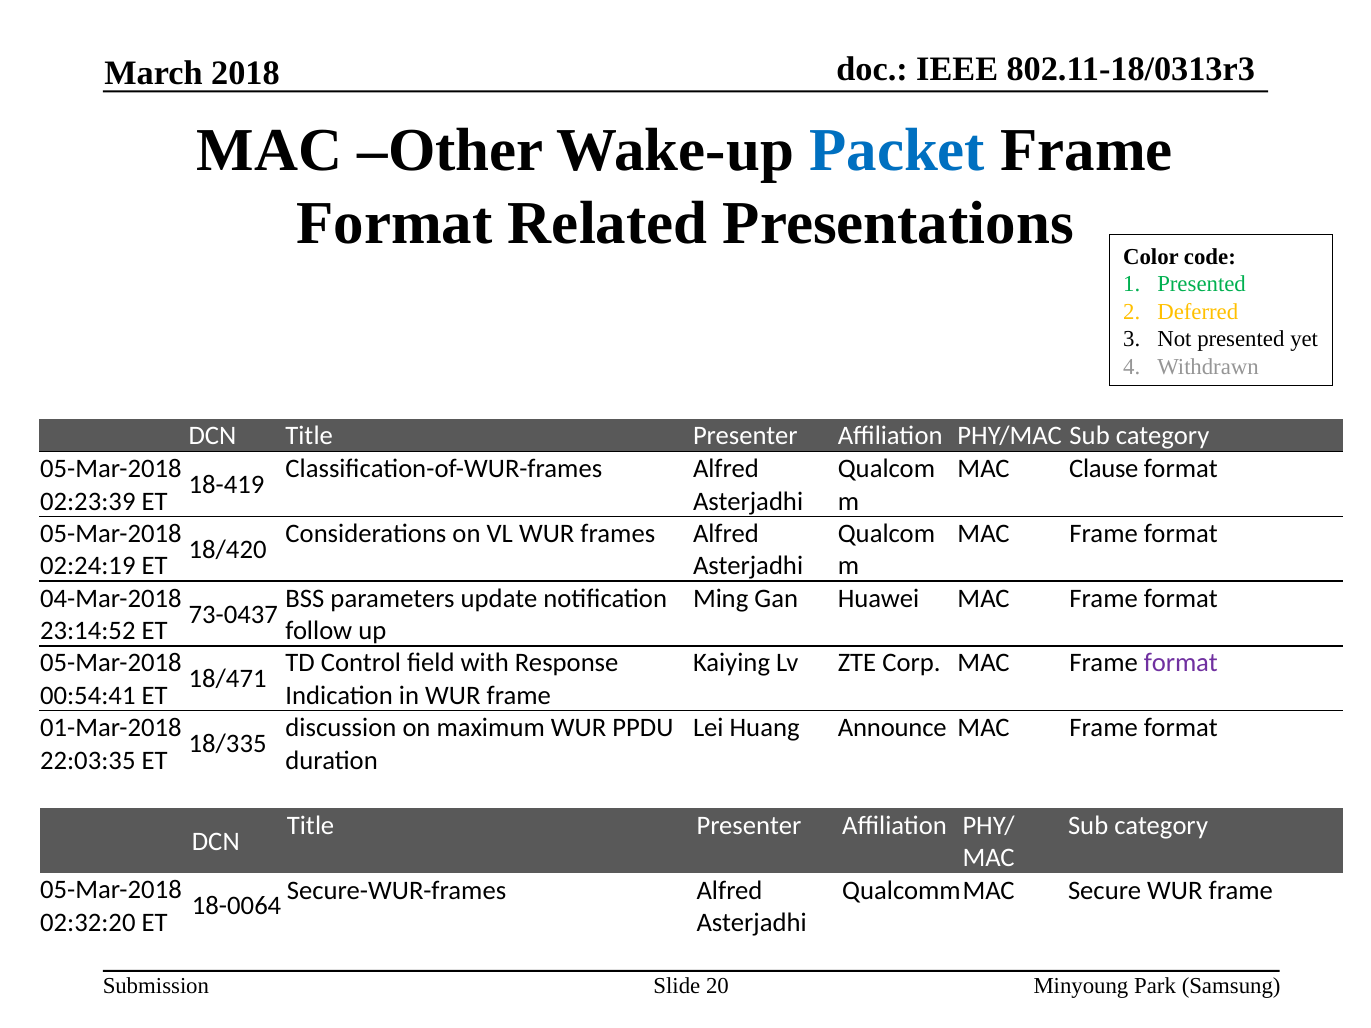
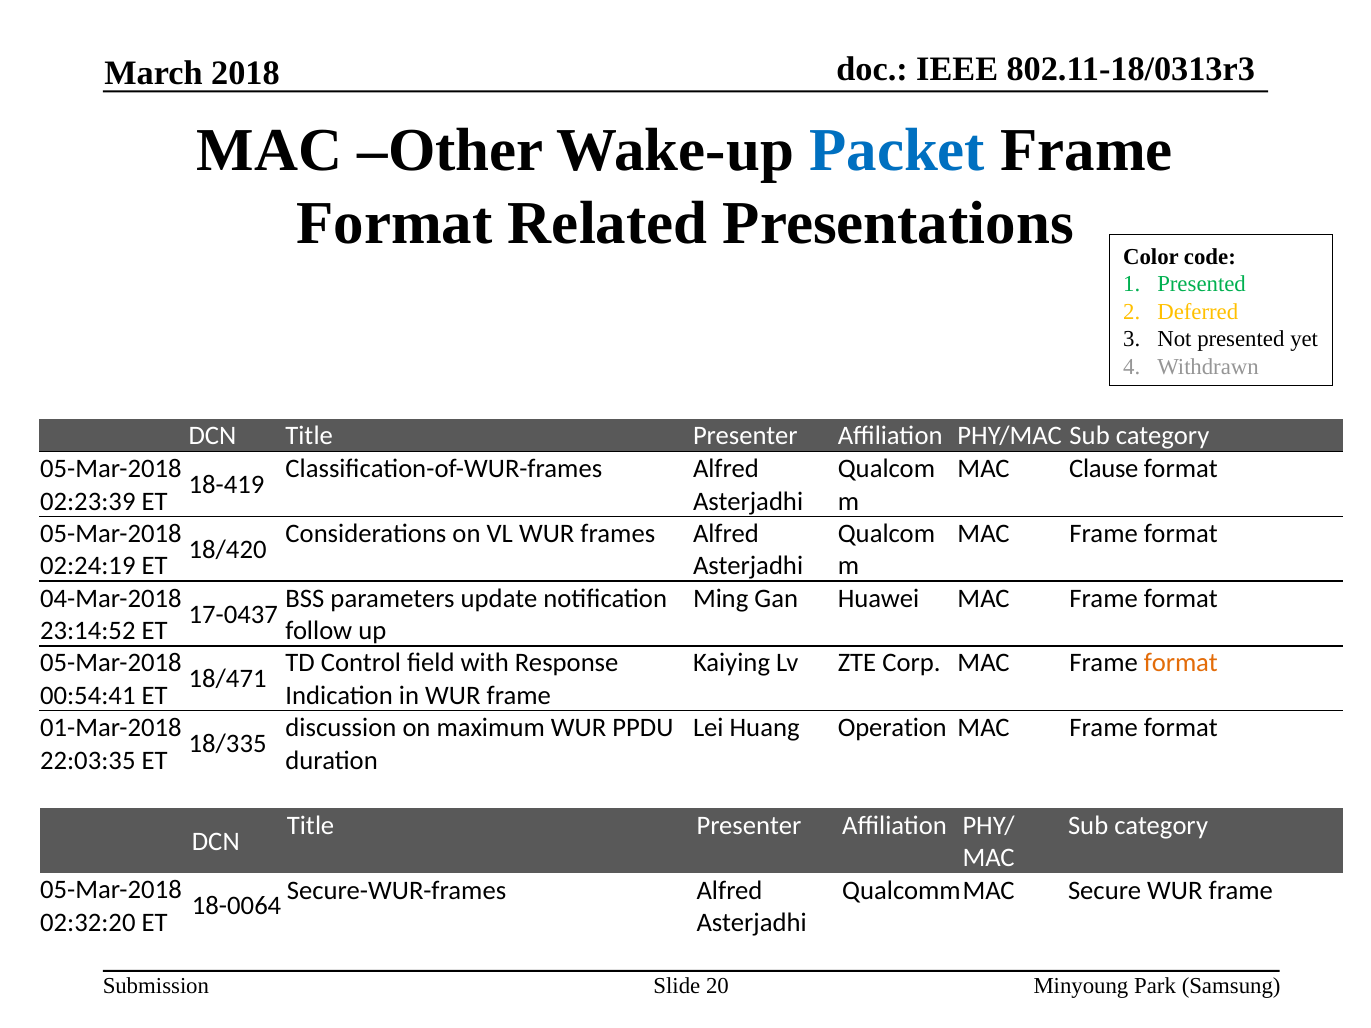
73-0437: 73-0437 -> 17-0437
format at (1181, 663) colour: purple -> orange
Announce: Announce -> Operation
